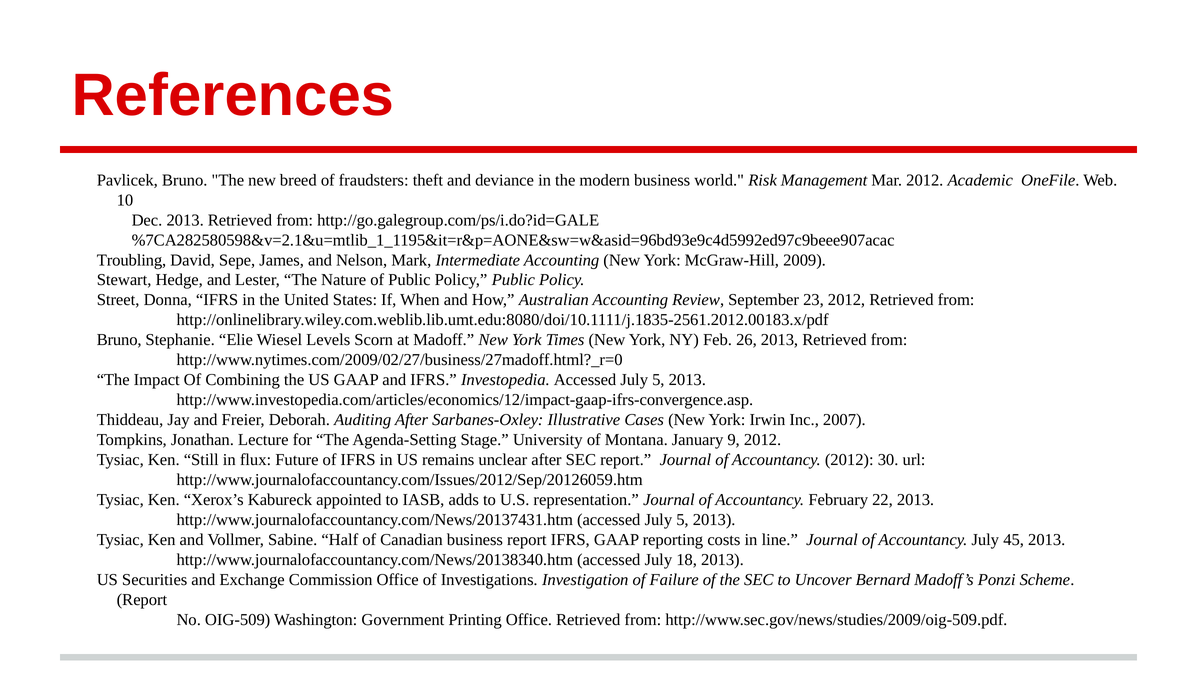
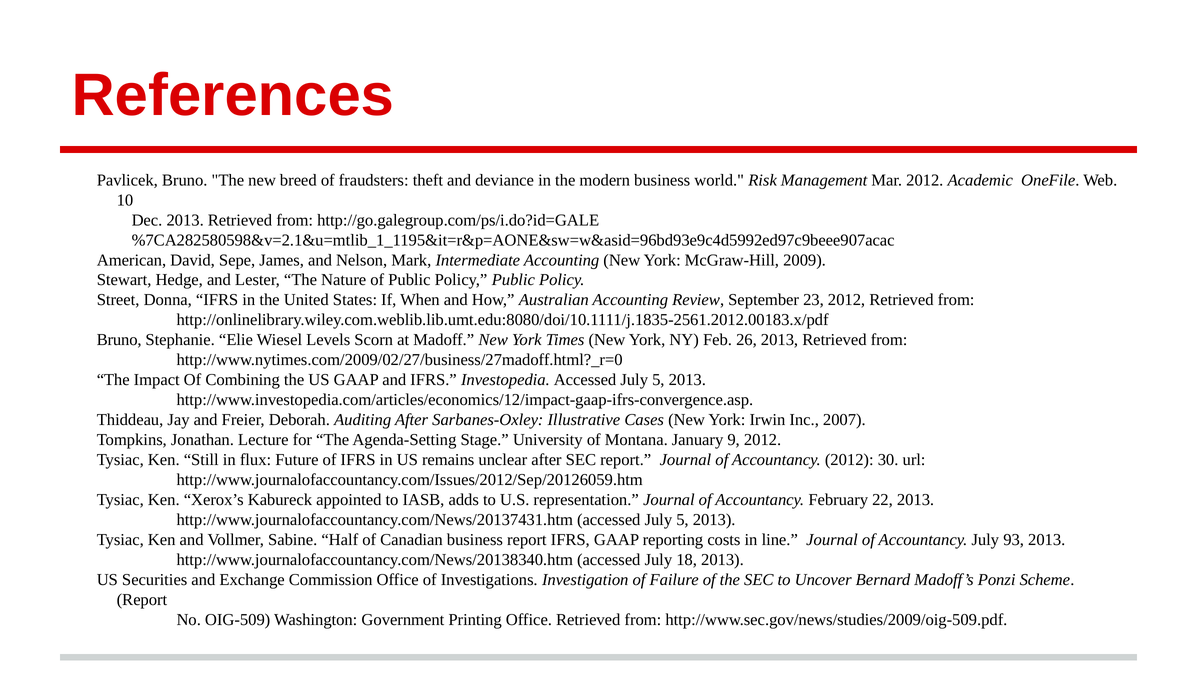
Troubling: Troubling -> American
45: 45 -> 93
